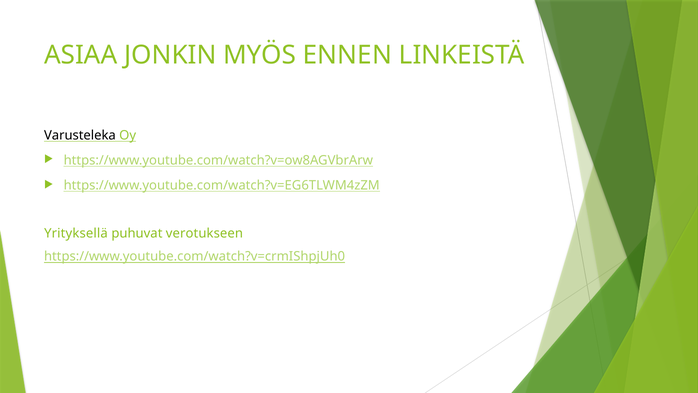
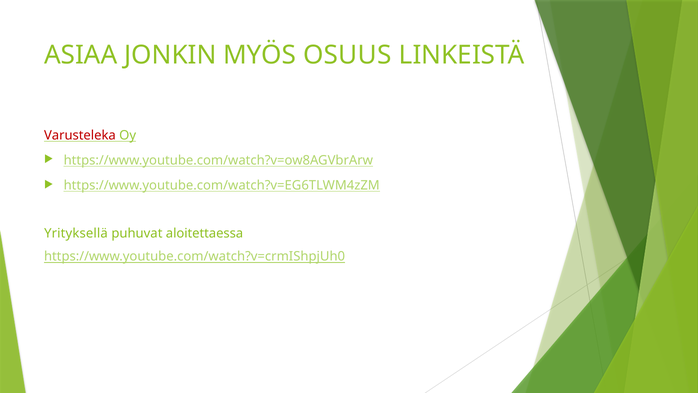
ENNEN: ENNEN -> OSUUS
Varusteleka colour: black -> red
verotukseen: verotukseen -> aloitettaessa
